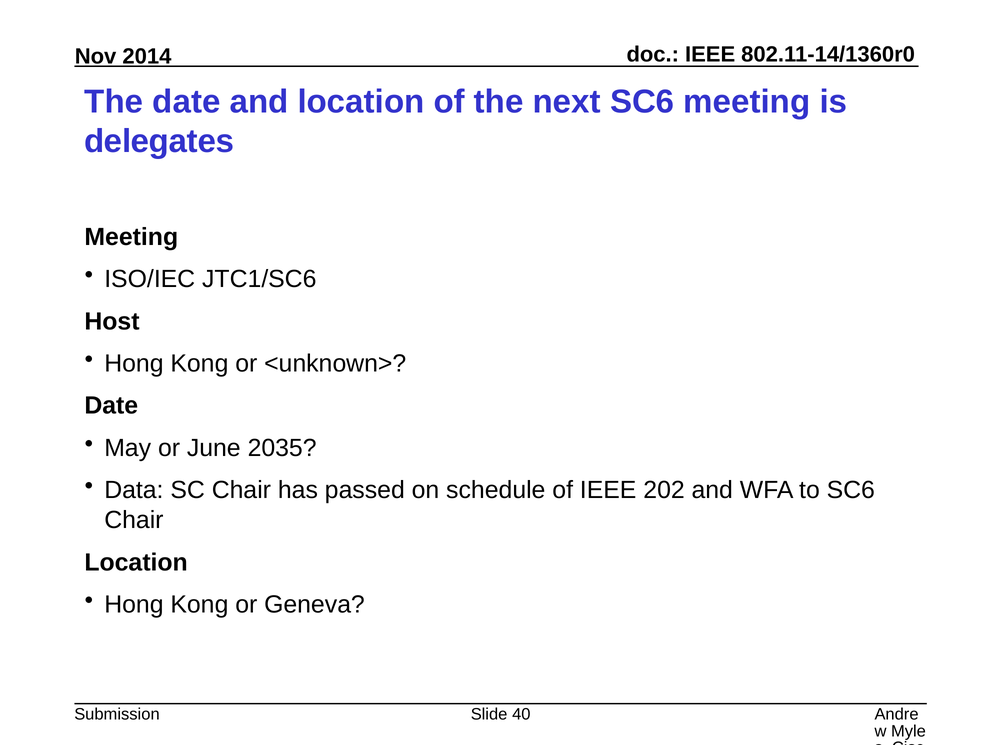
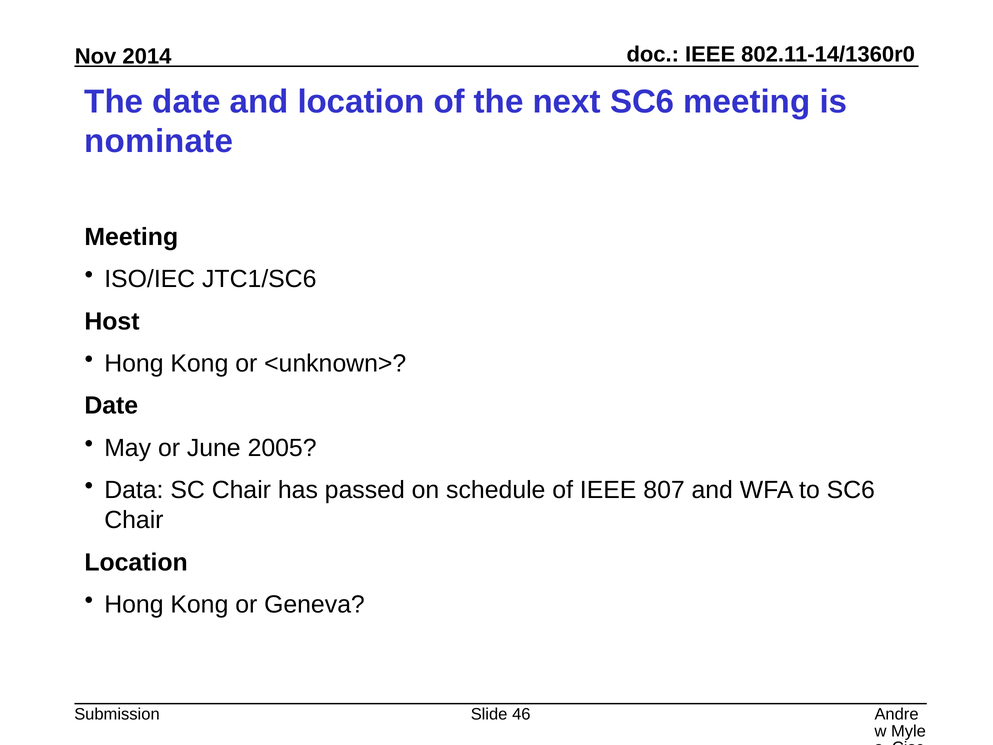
delegates: delegates -> nominate
2035: 2035 -> 2005
202: 202 -> 807
40: 40 -> 46
